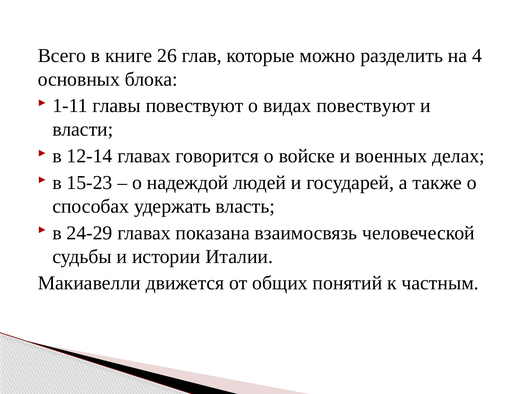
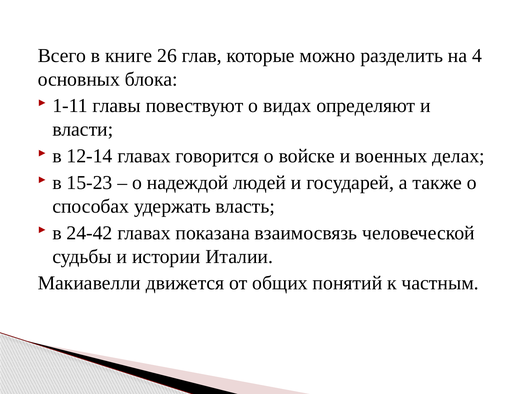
видах повествуют: повествуют -> определяют
24-29: 24-29 -> 24-42
